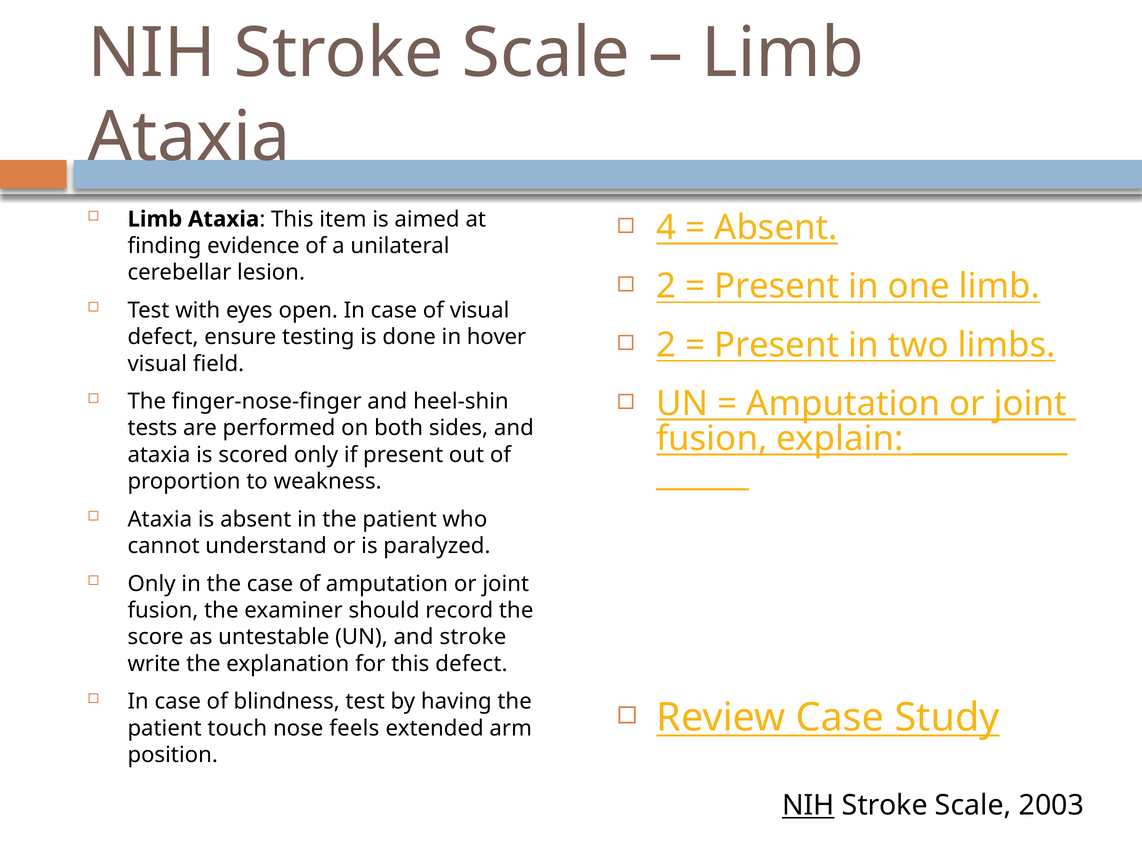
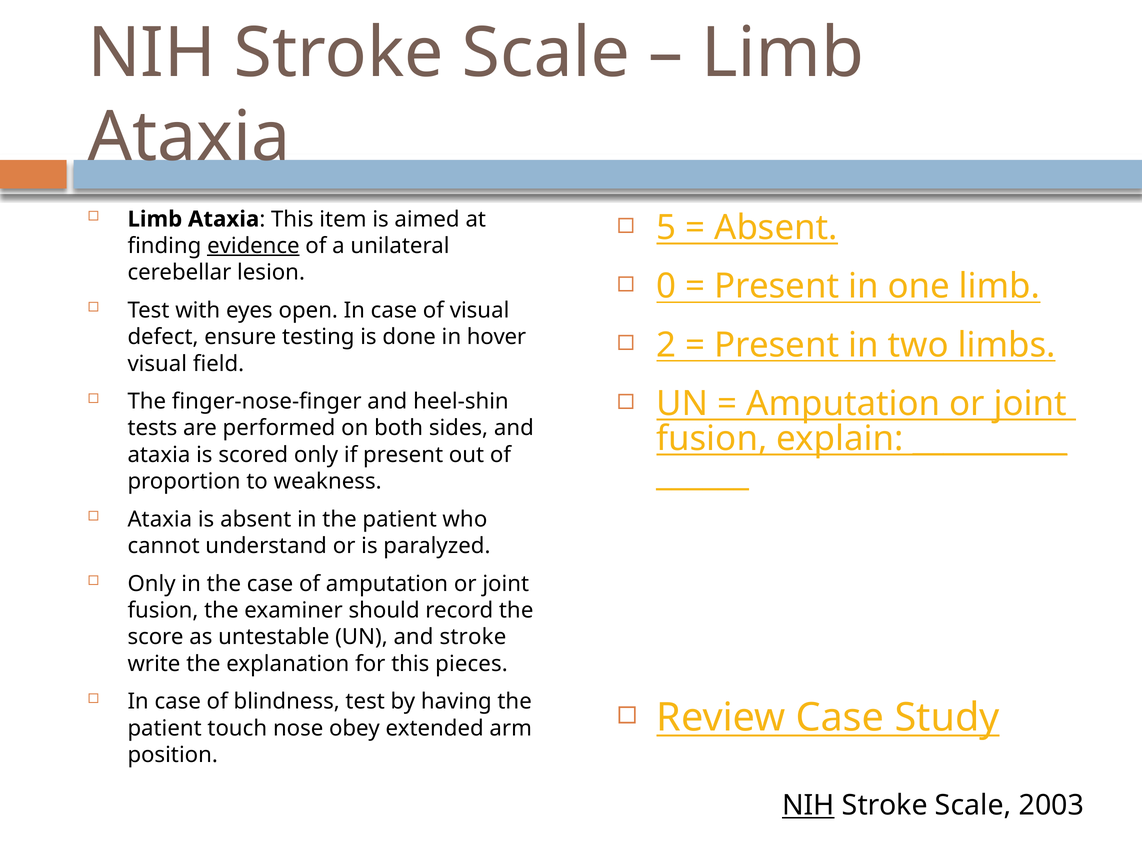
4: 4 -> 5
evidence underline: none -> present
2 at (666, 286): 2 -> 0
this defect: defect -> pieces
feels: feels -> obey
